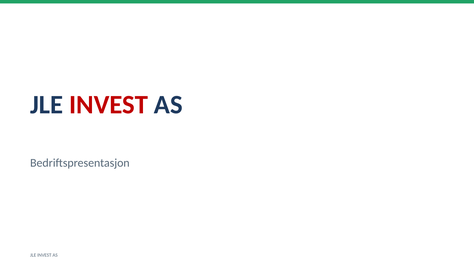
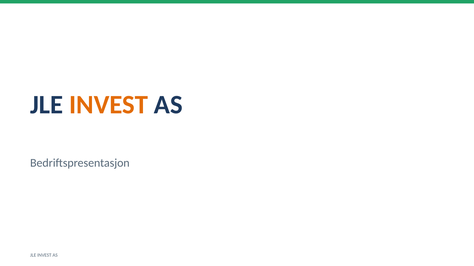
INVEST at (109, 105) colour: red -> orange
